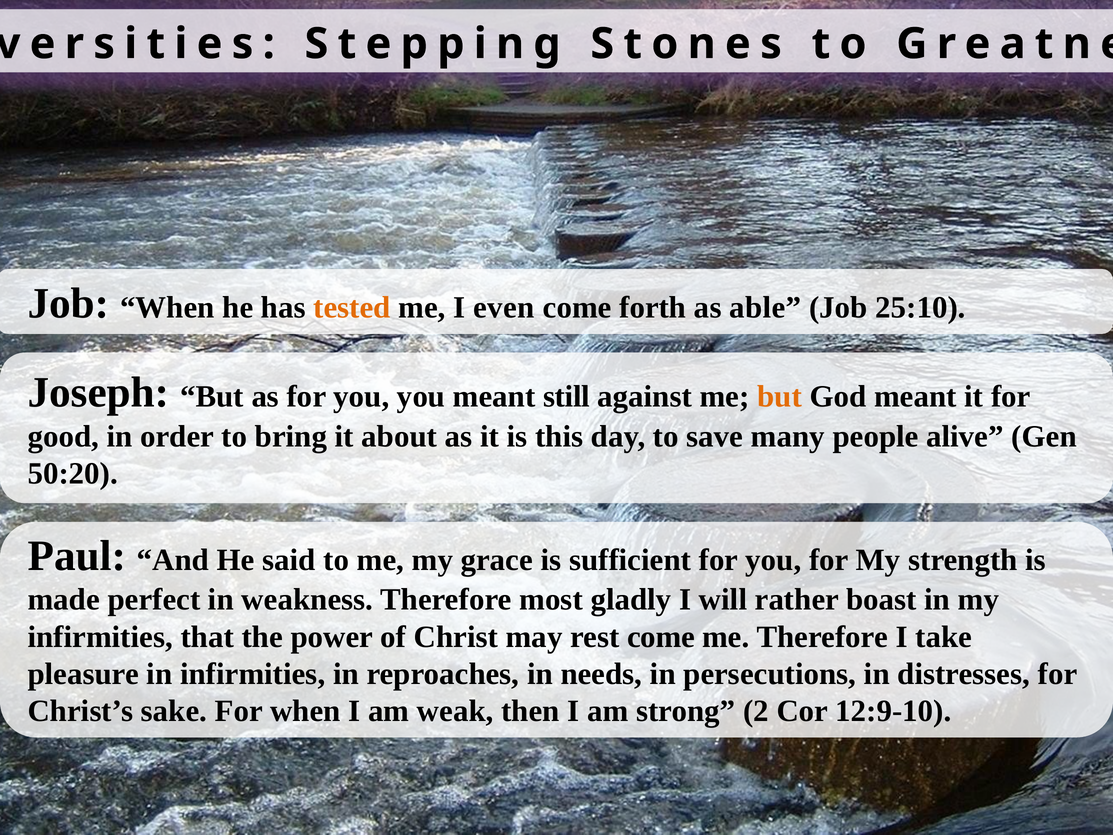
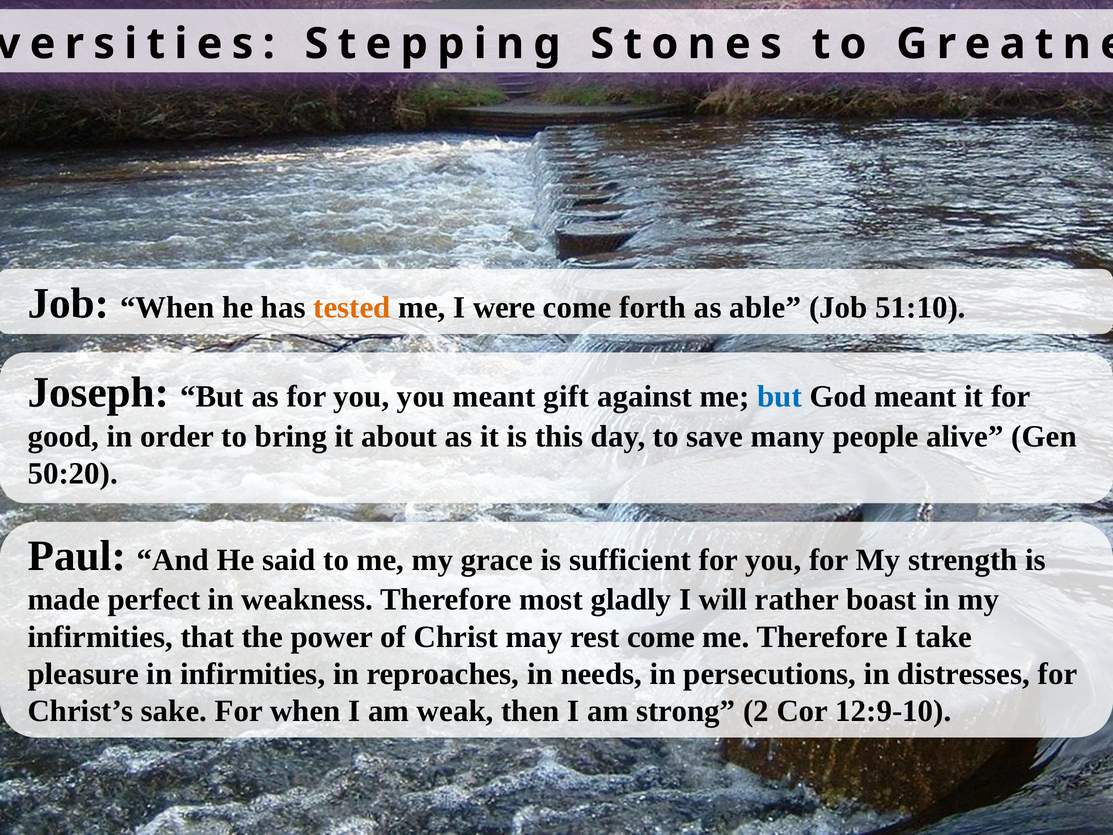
even: even -> were
25:10: 25:10 -> 51:10
still: still -> gift
but at (780, 397) colour: orange -> blue
